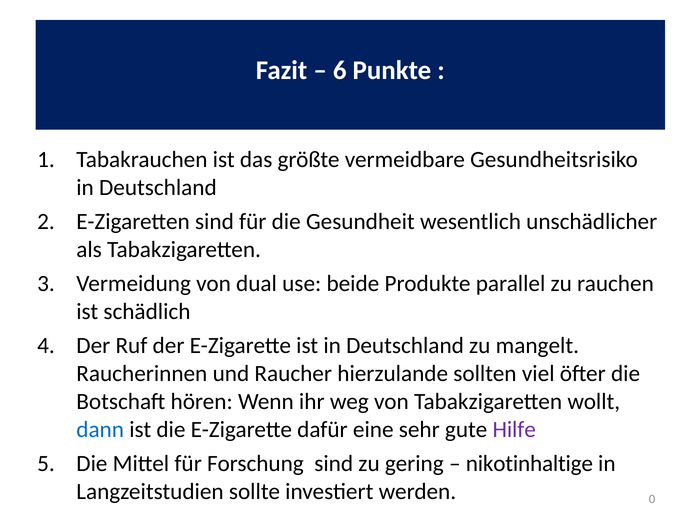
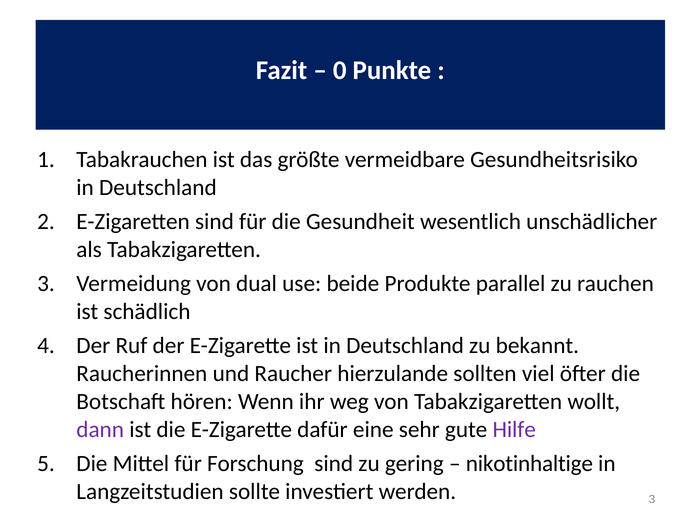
6: 6 -> 0
mangelt: mangelt -> bekannt
dann colour: blue -> purple
werden 0: 0 -> 3
